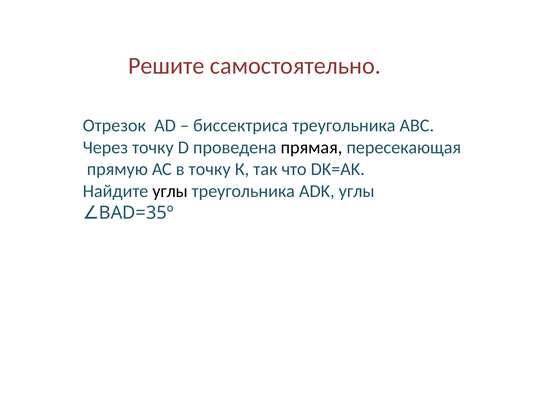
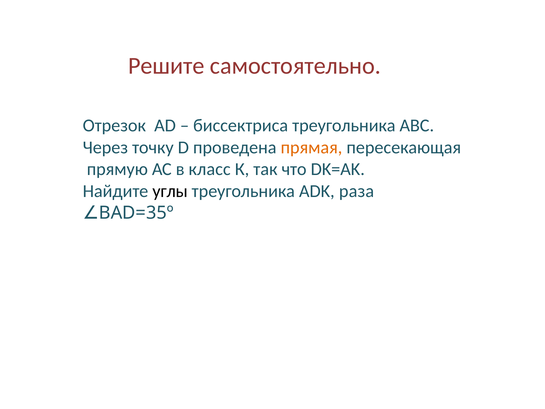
прямая colour: black -> orange
в точку: точку -> класс
ADK углы: углы -> раза
